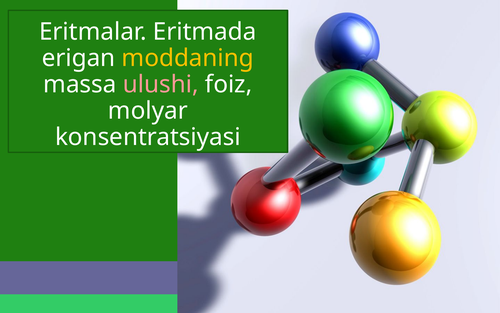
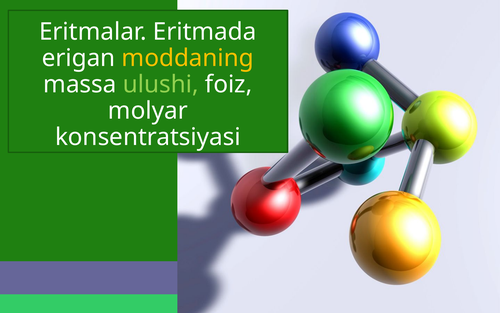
ulushi colour: pink -> light green
